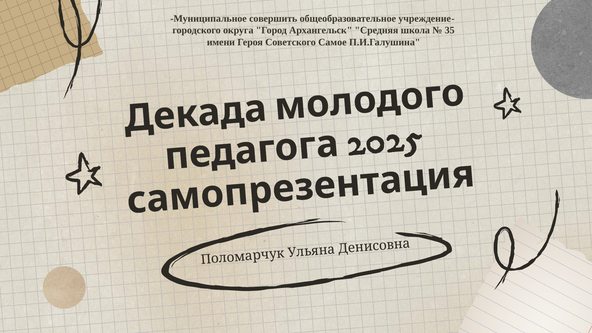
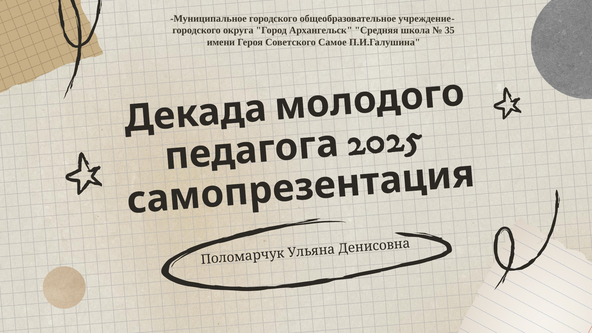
Муниципальное совершить: совершить -> городского
